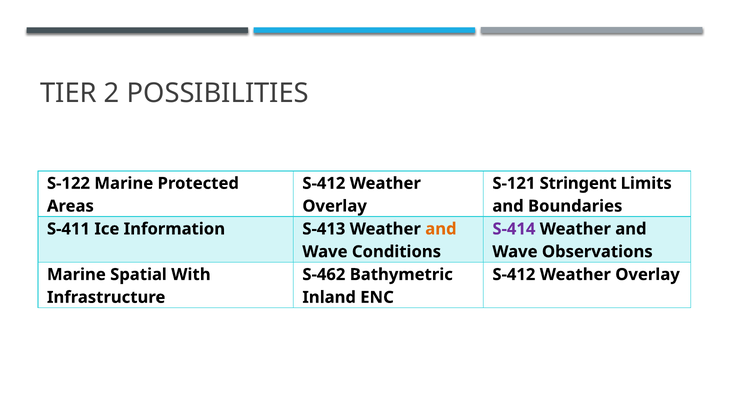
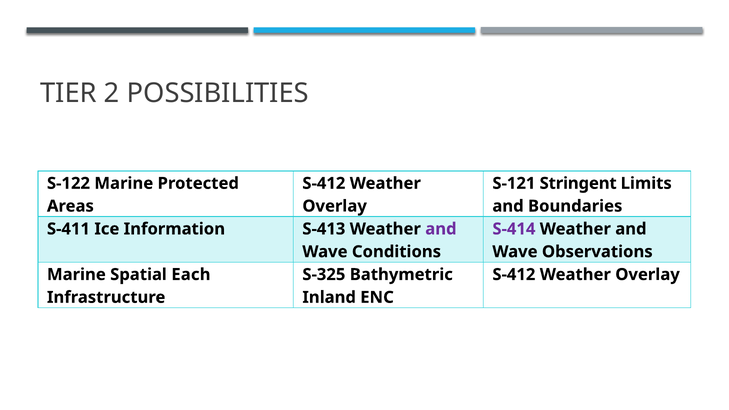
and at (441, 229) colour: orange -> purple
With: With -> Each
S-462: S-462 -> S-325
